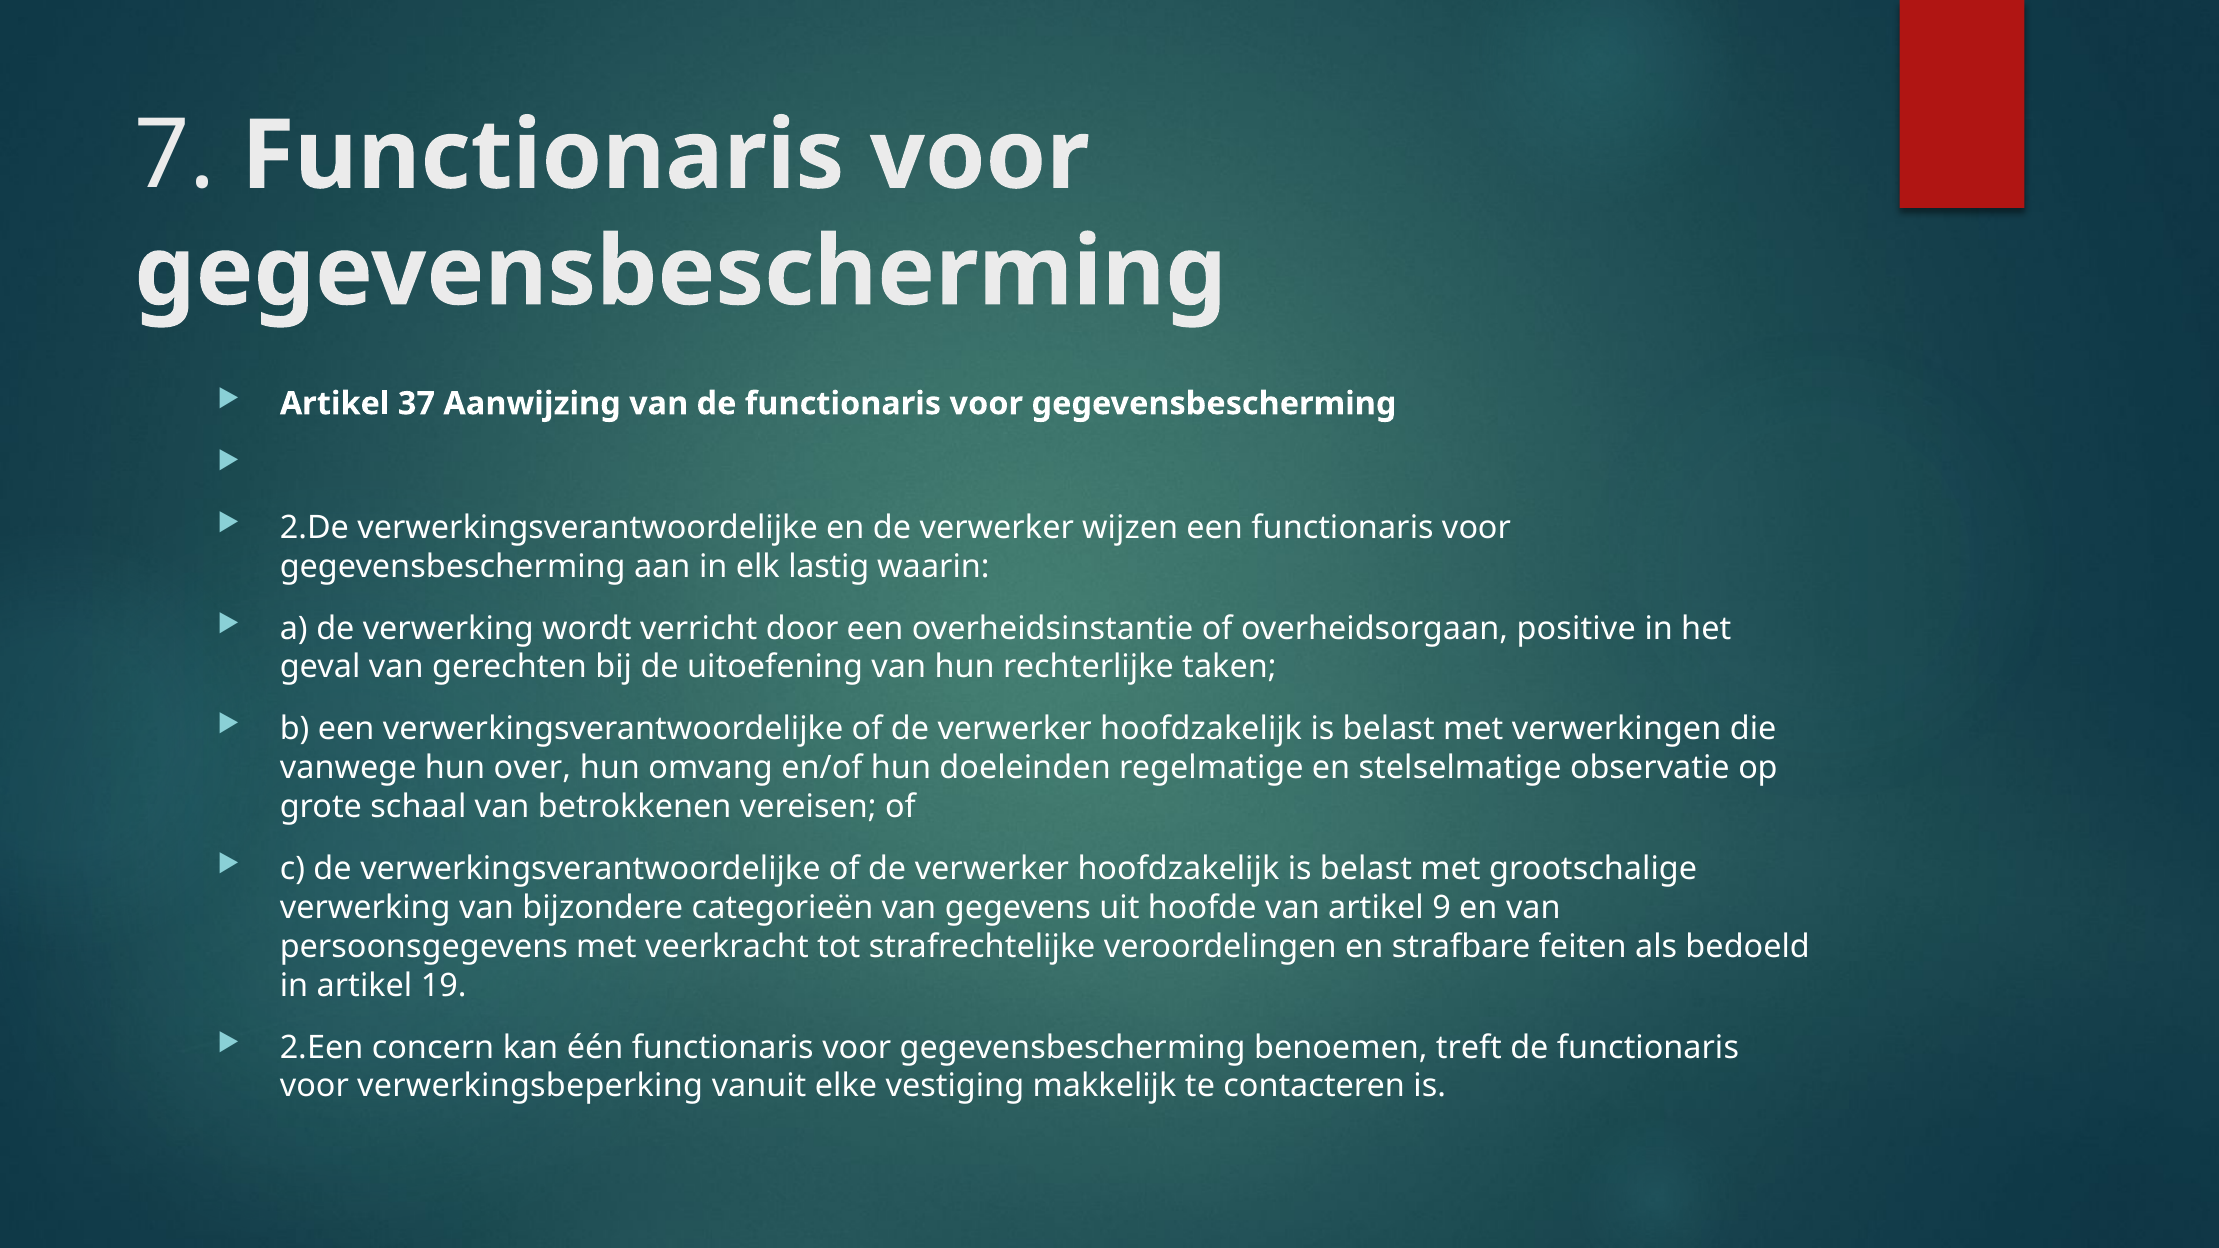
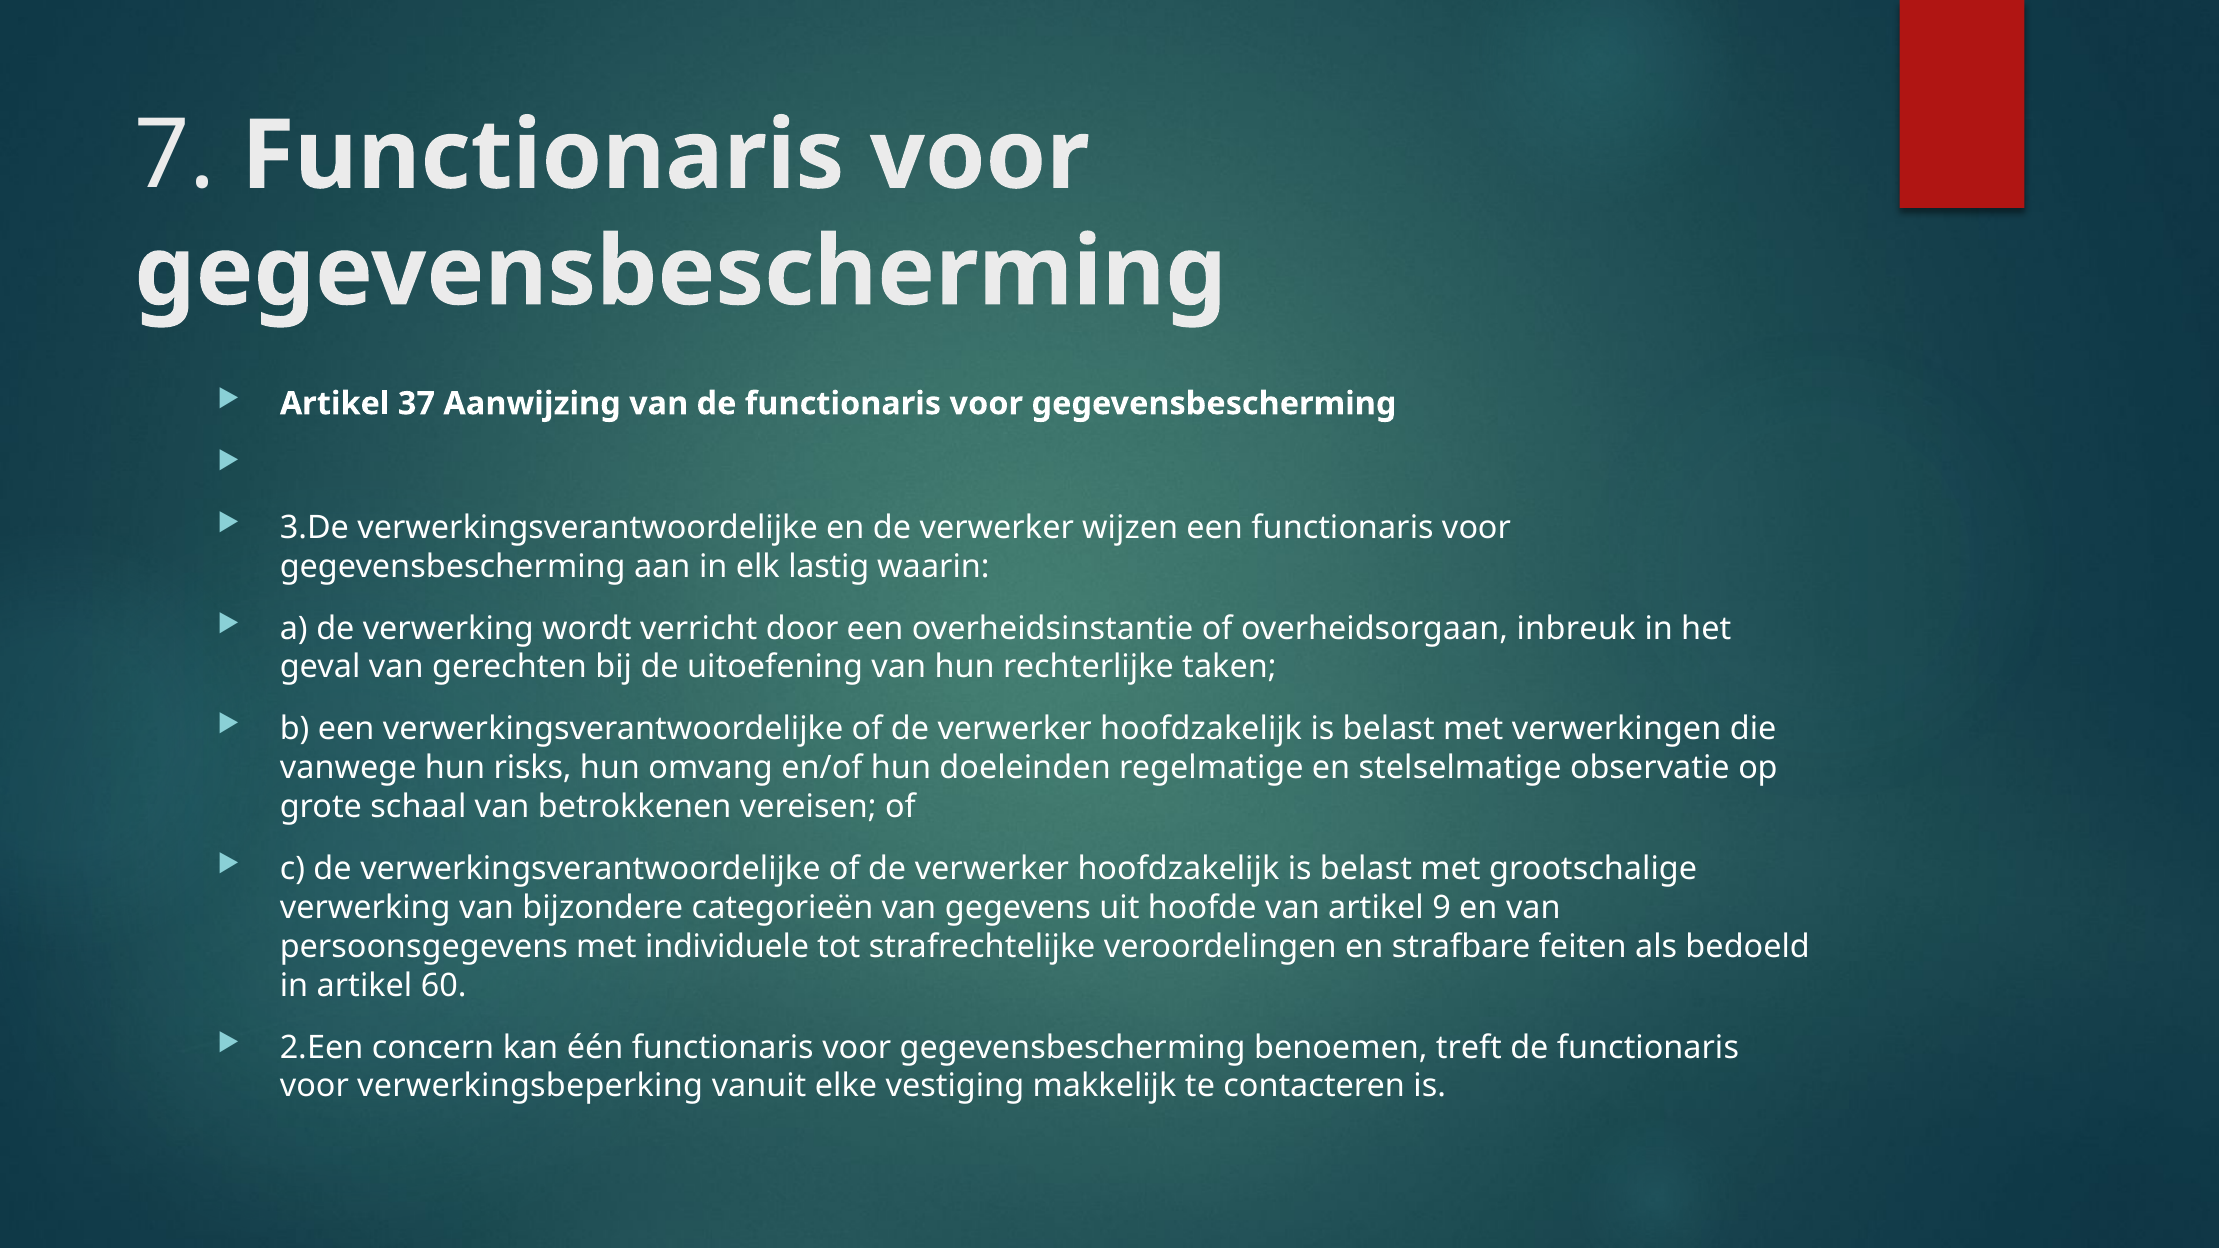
2.De: 2.De -> 3.De
positive: positive -> inbreuk
over: over -> risks
veerkracht: veerkracht -> individuele
19: 19 -> 60
